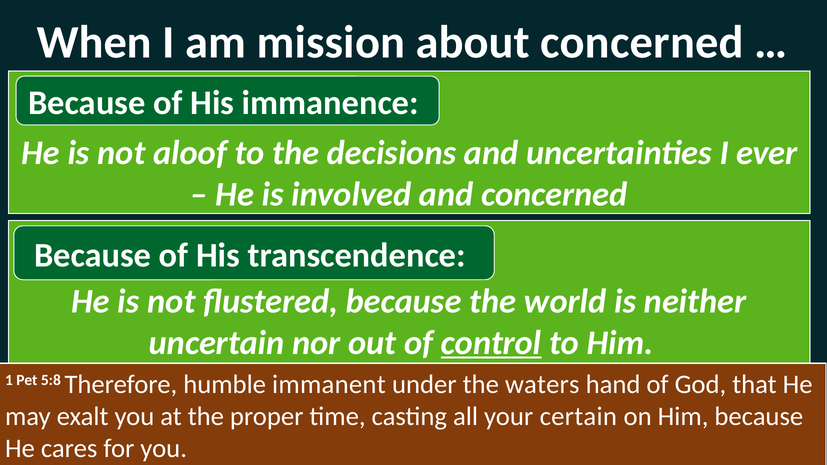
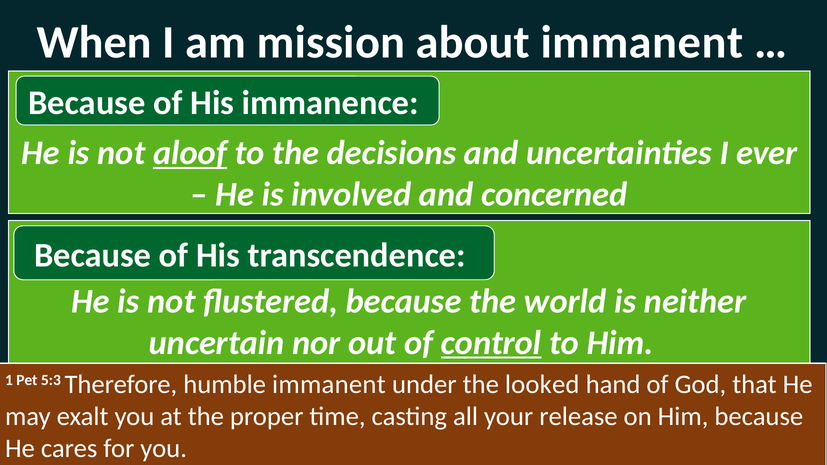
about concerned: concerned -> immanent
aloof underline: none -> present
5:8: 5:8 -> 5:3
waters: waters -> looked
certain: certain -> release
